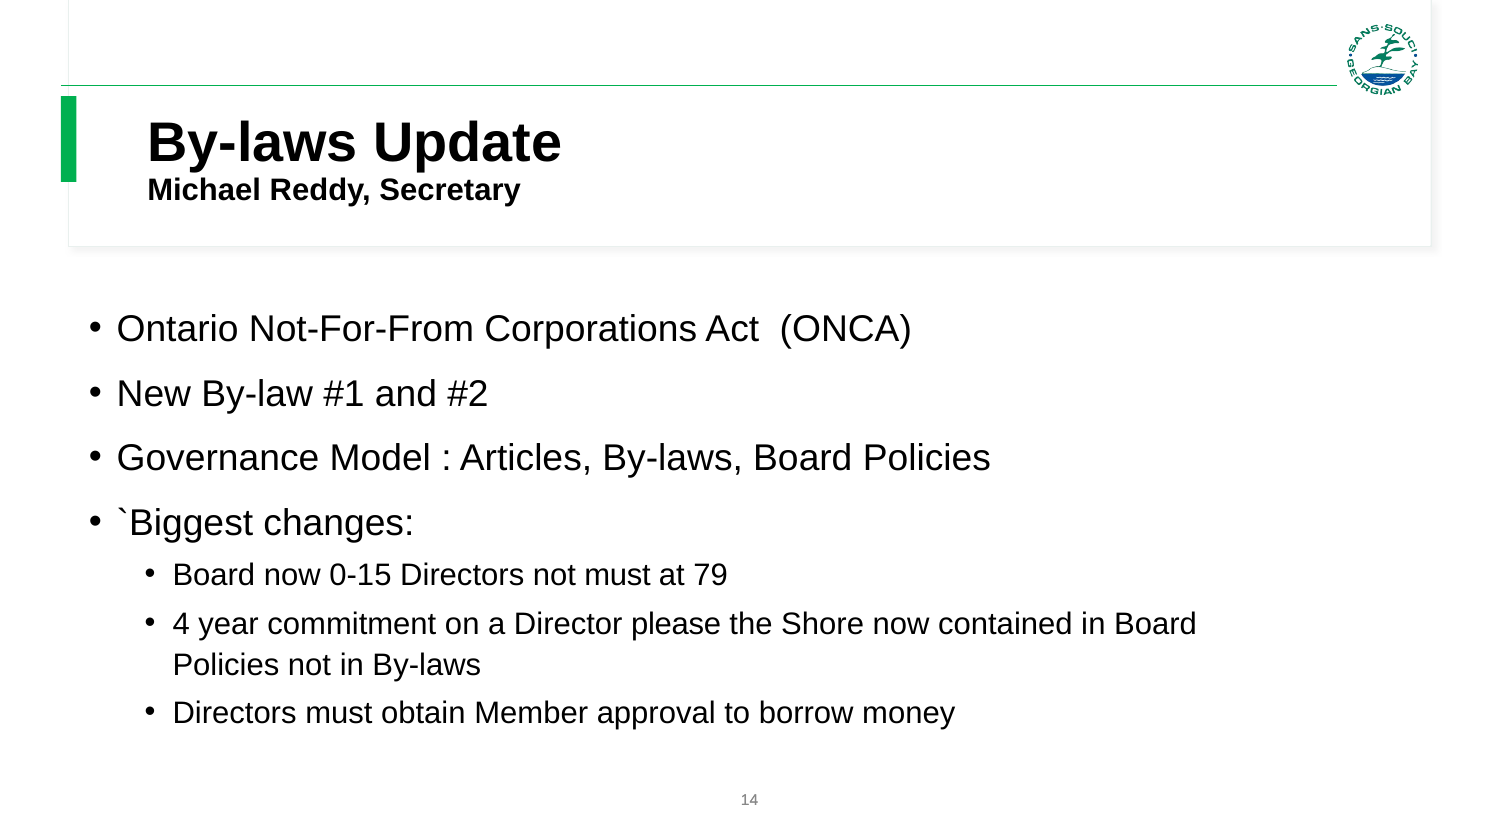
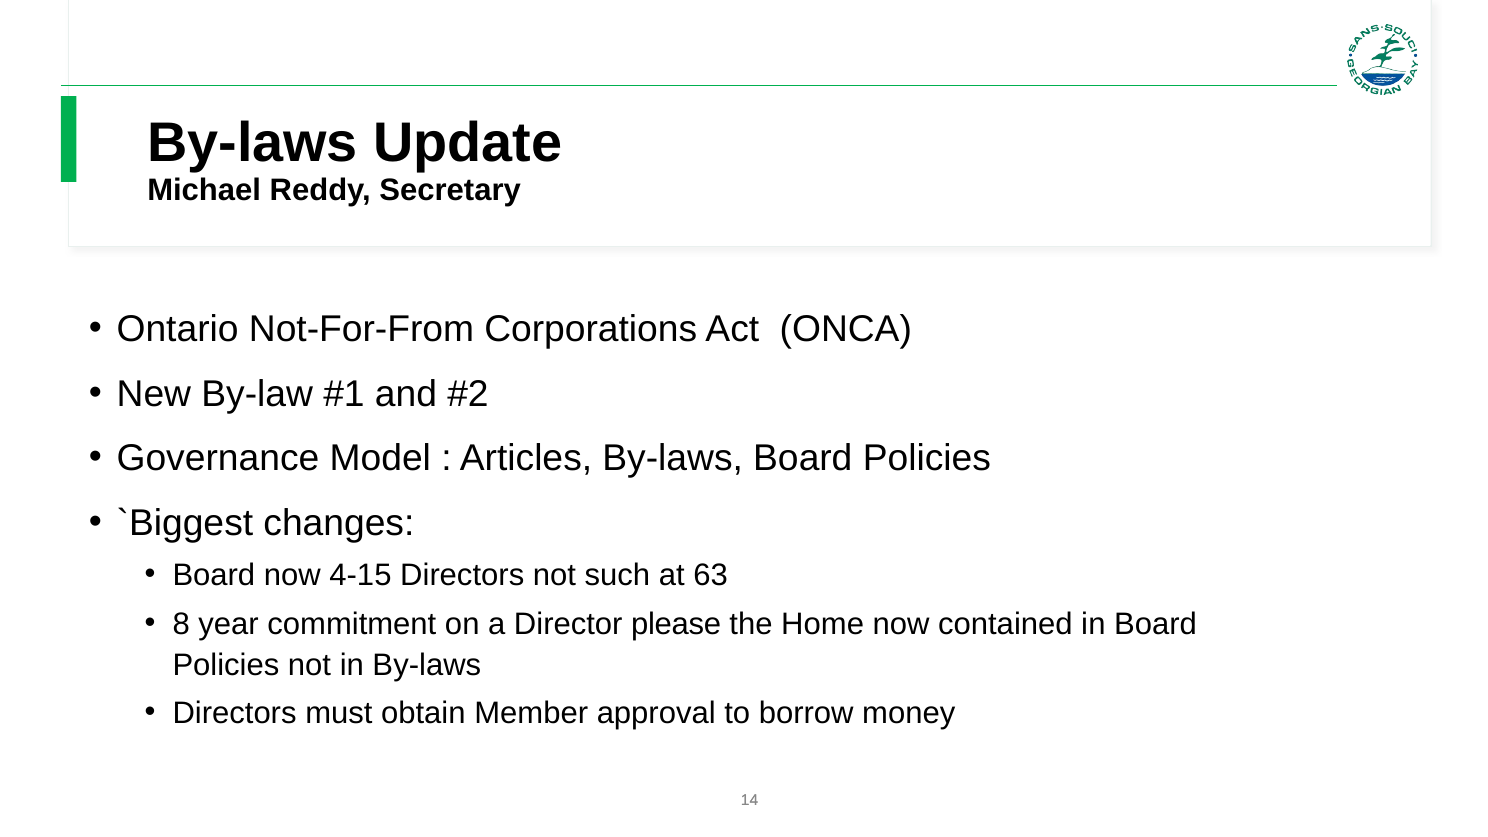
0-15: 0-15 -> 4-15
not must: must -> such
79: 79 -> 63
4: 4 -> 8
Shore: Shore -> Home
